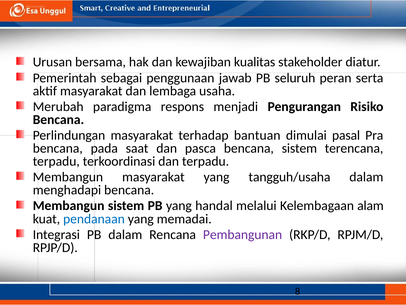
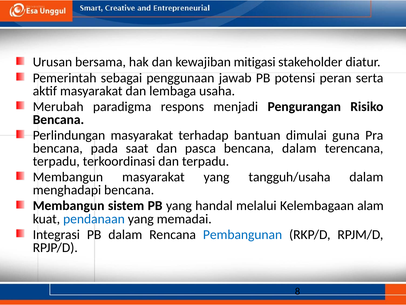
kualitas: kualitas -> mitigasi
seluruh: seluruh -> potensi
pasal: pasal -> guna
bencana sistem: sistem -> dalam
Pembangunan colour: purple -> blue
